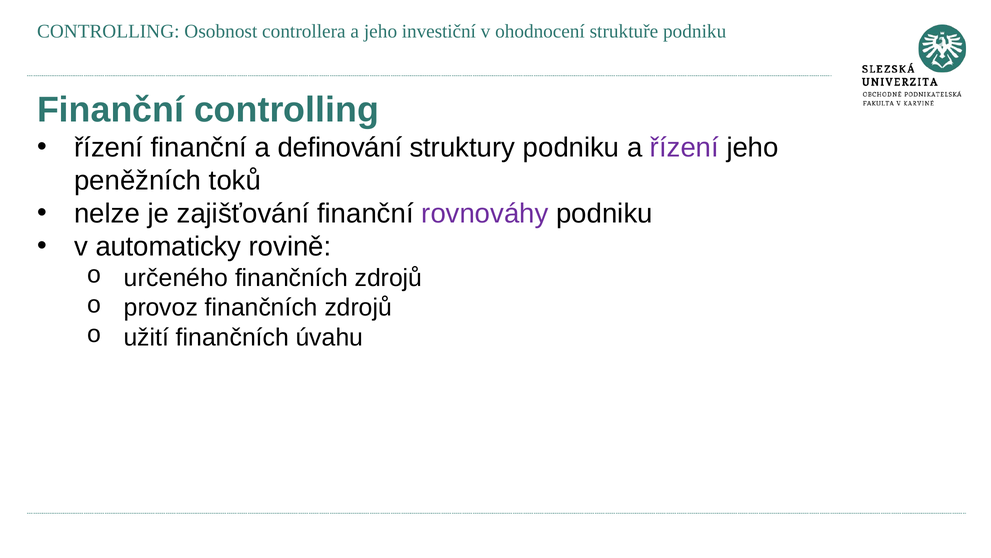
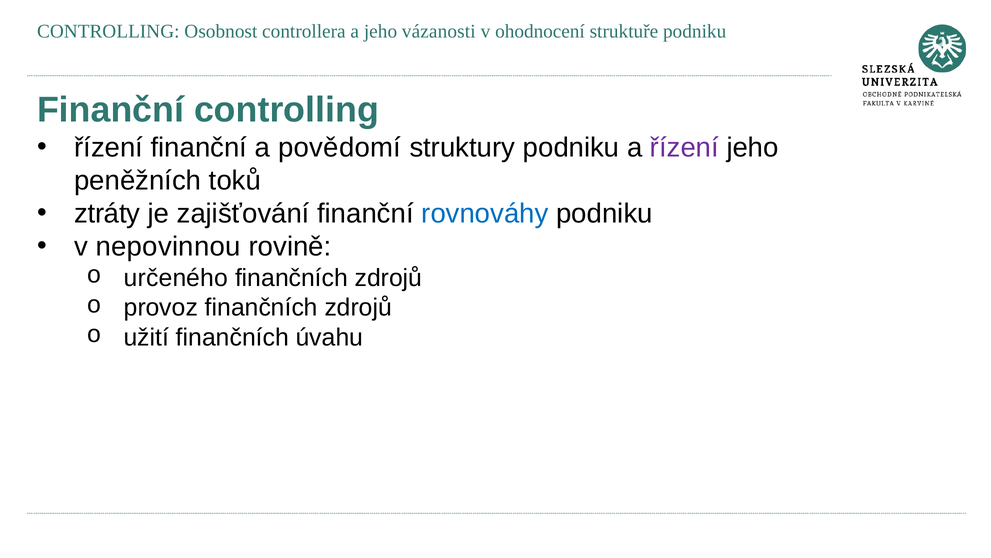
investiční: investiční -> vázanosti
definování: definování -> povědomí
nelze: nelze -> ztráty
rovnováhy colour: purple -> blue
automaticky: automaticky -> nepovinnou
